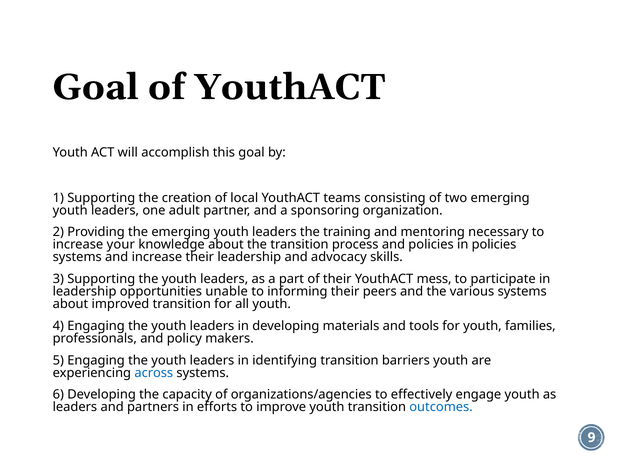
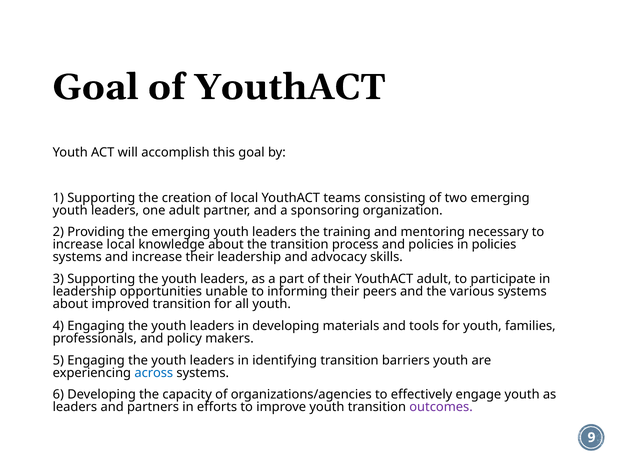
increase your: your -> local
YouthACT mess: mess -> adult
outcomes colour: blue -> purple
